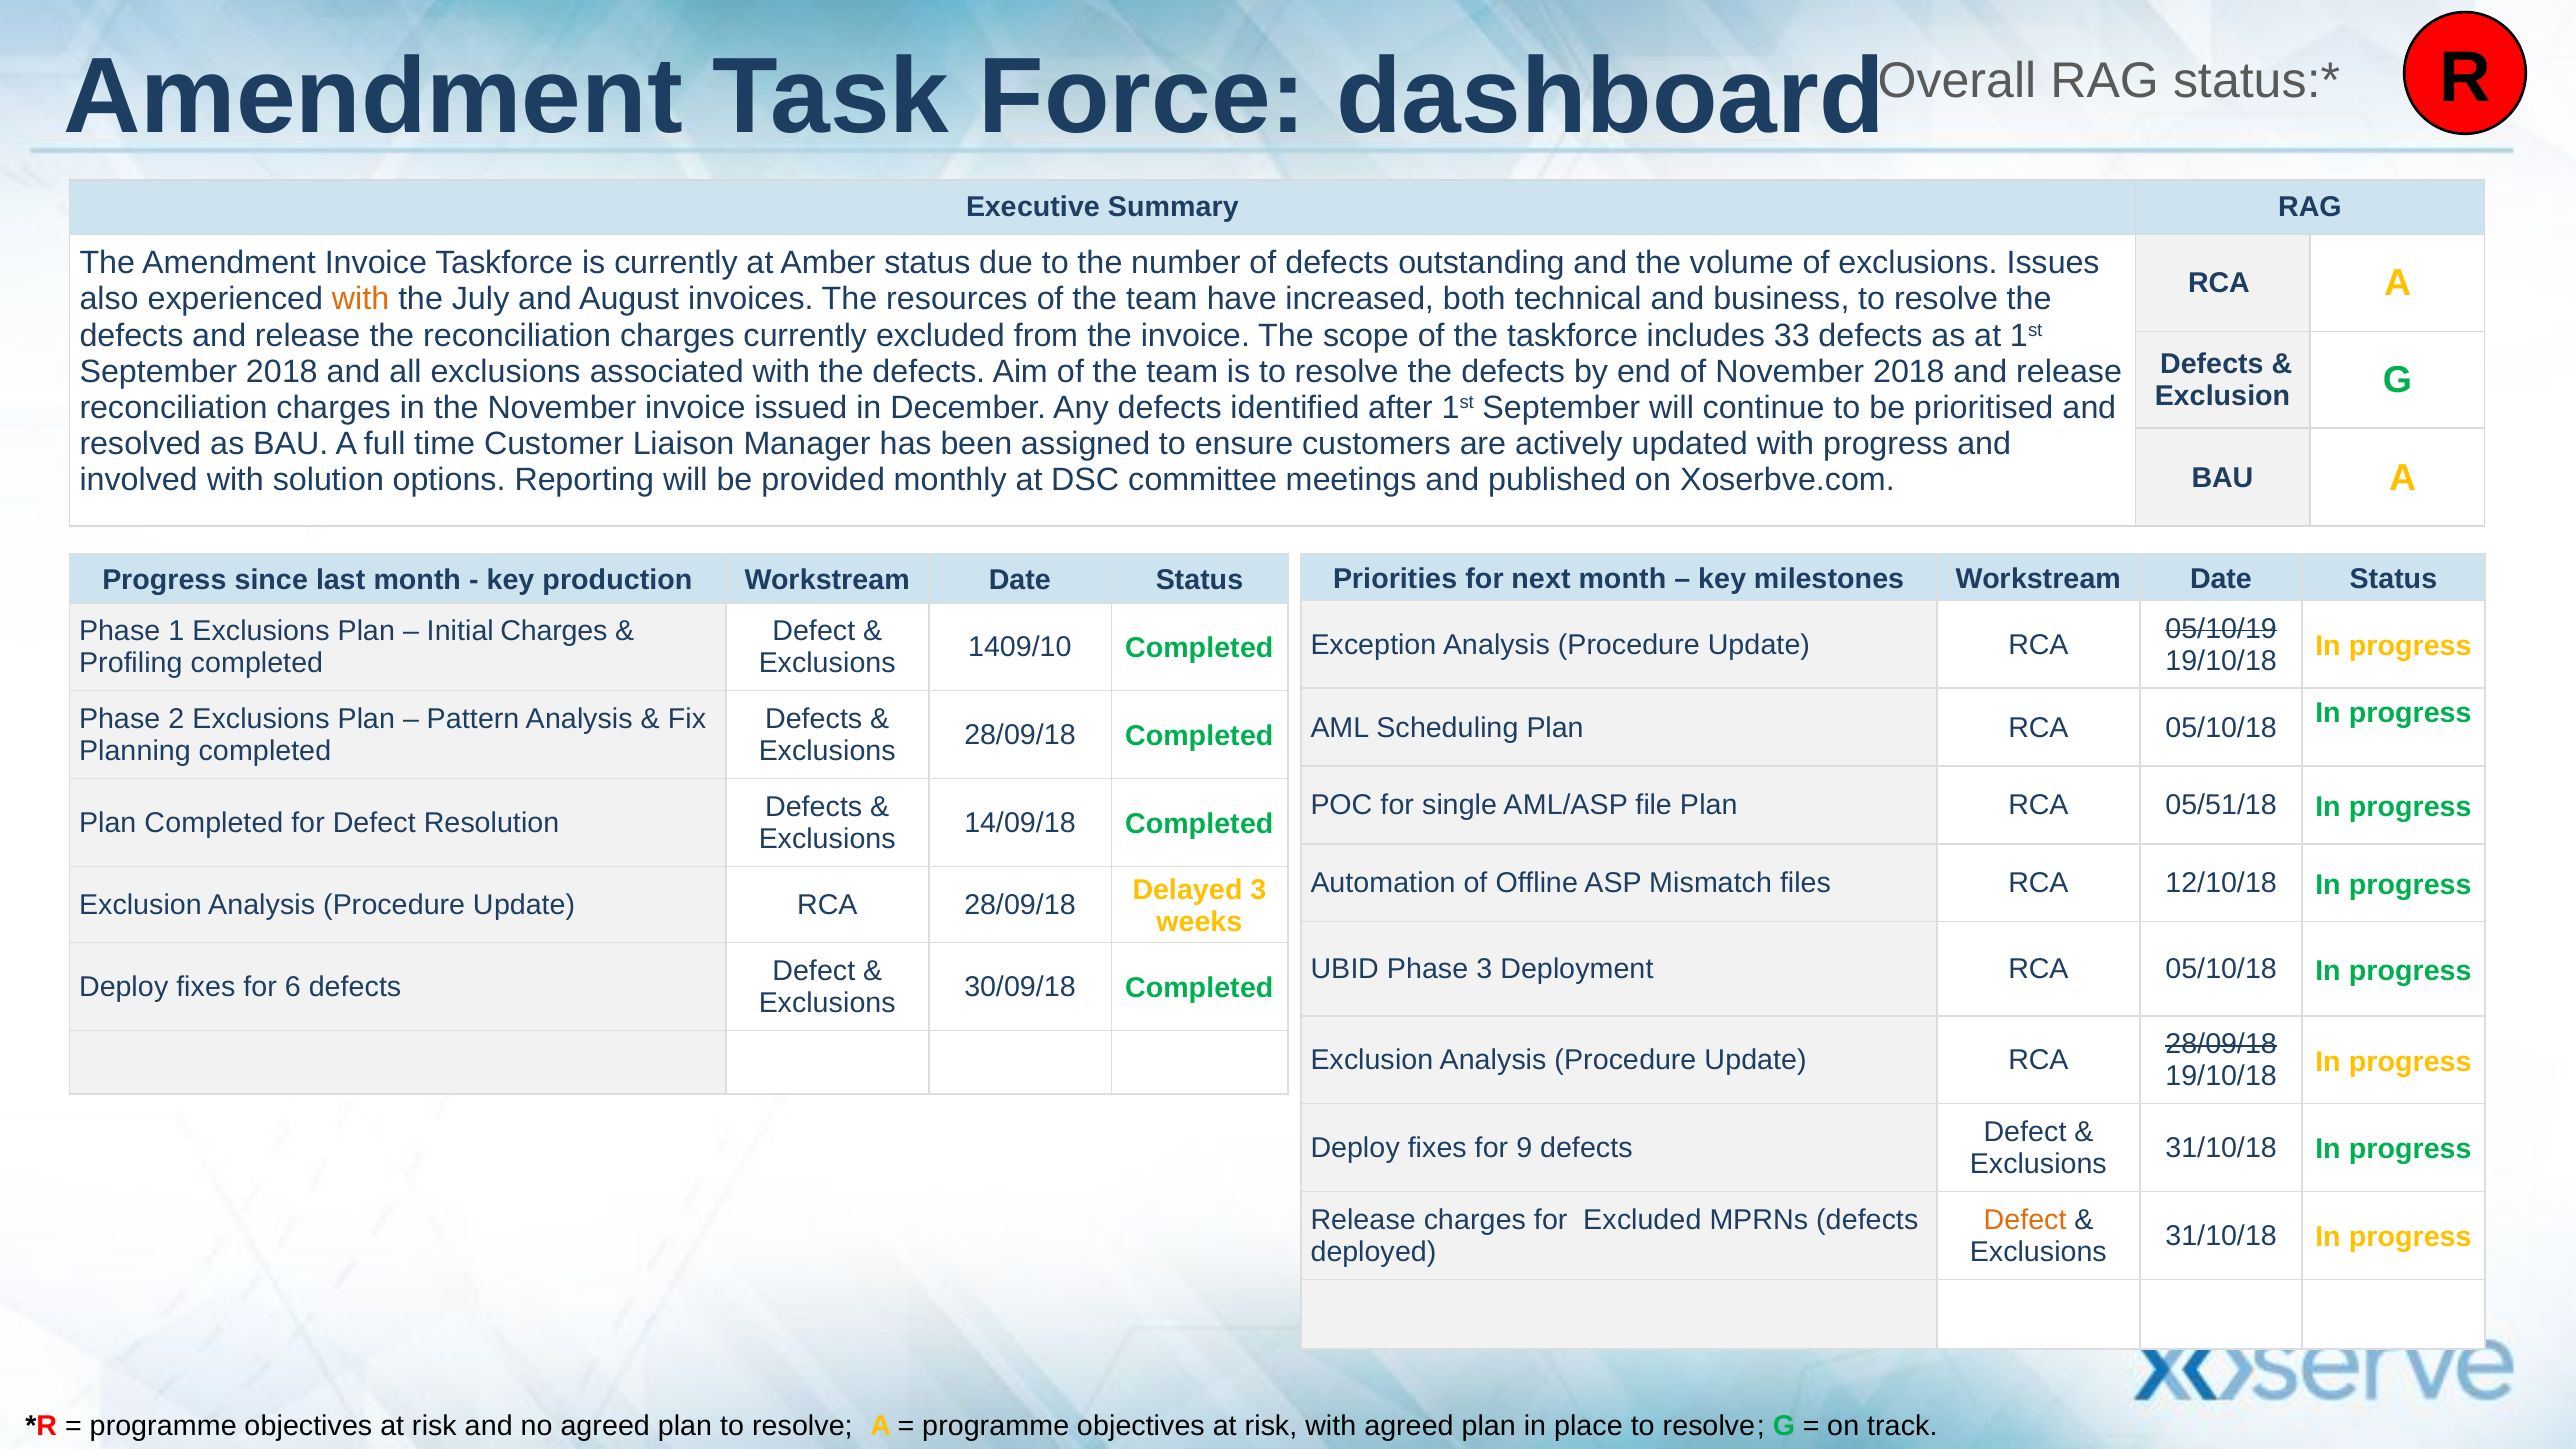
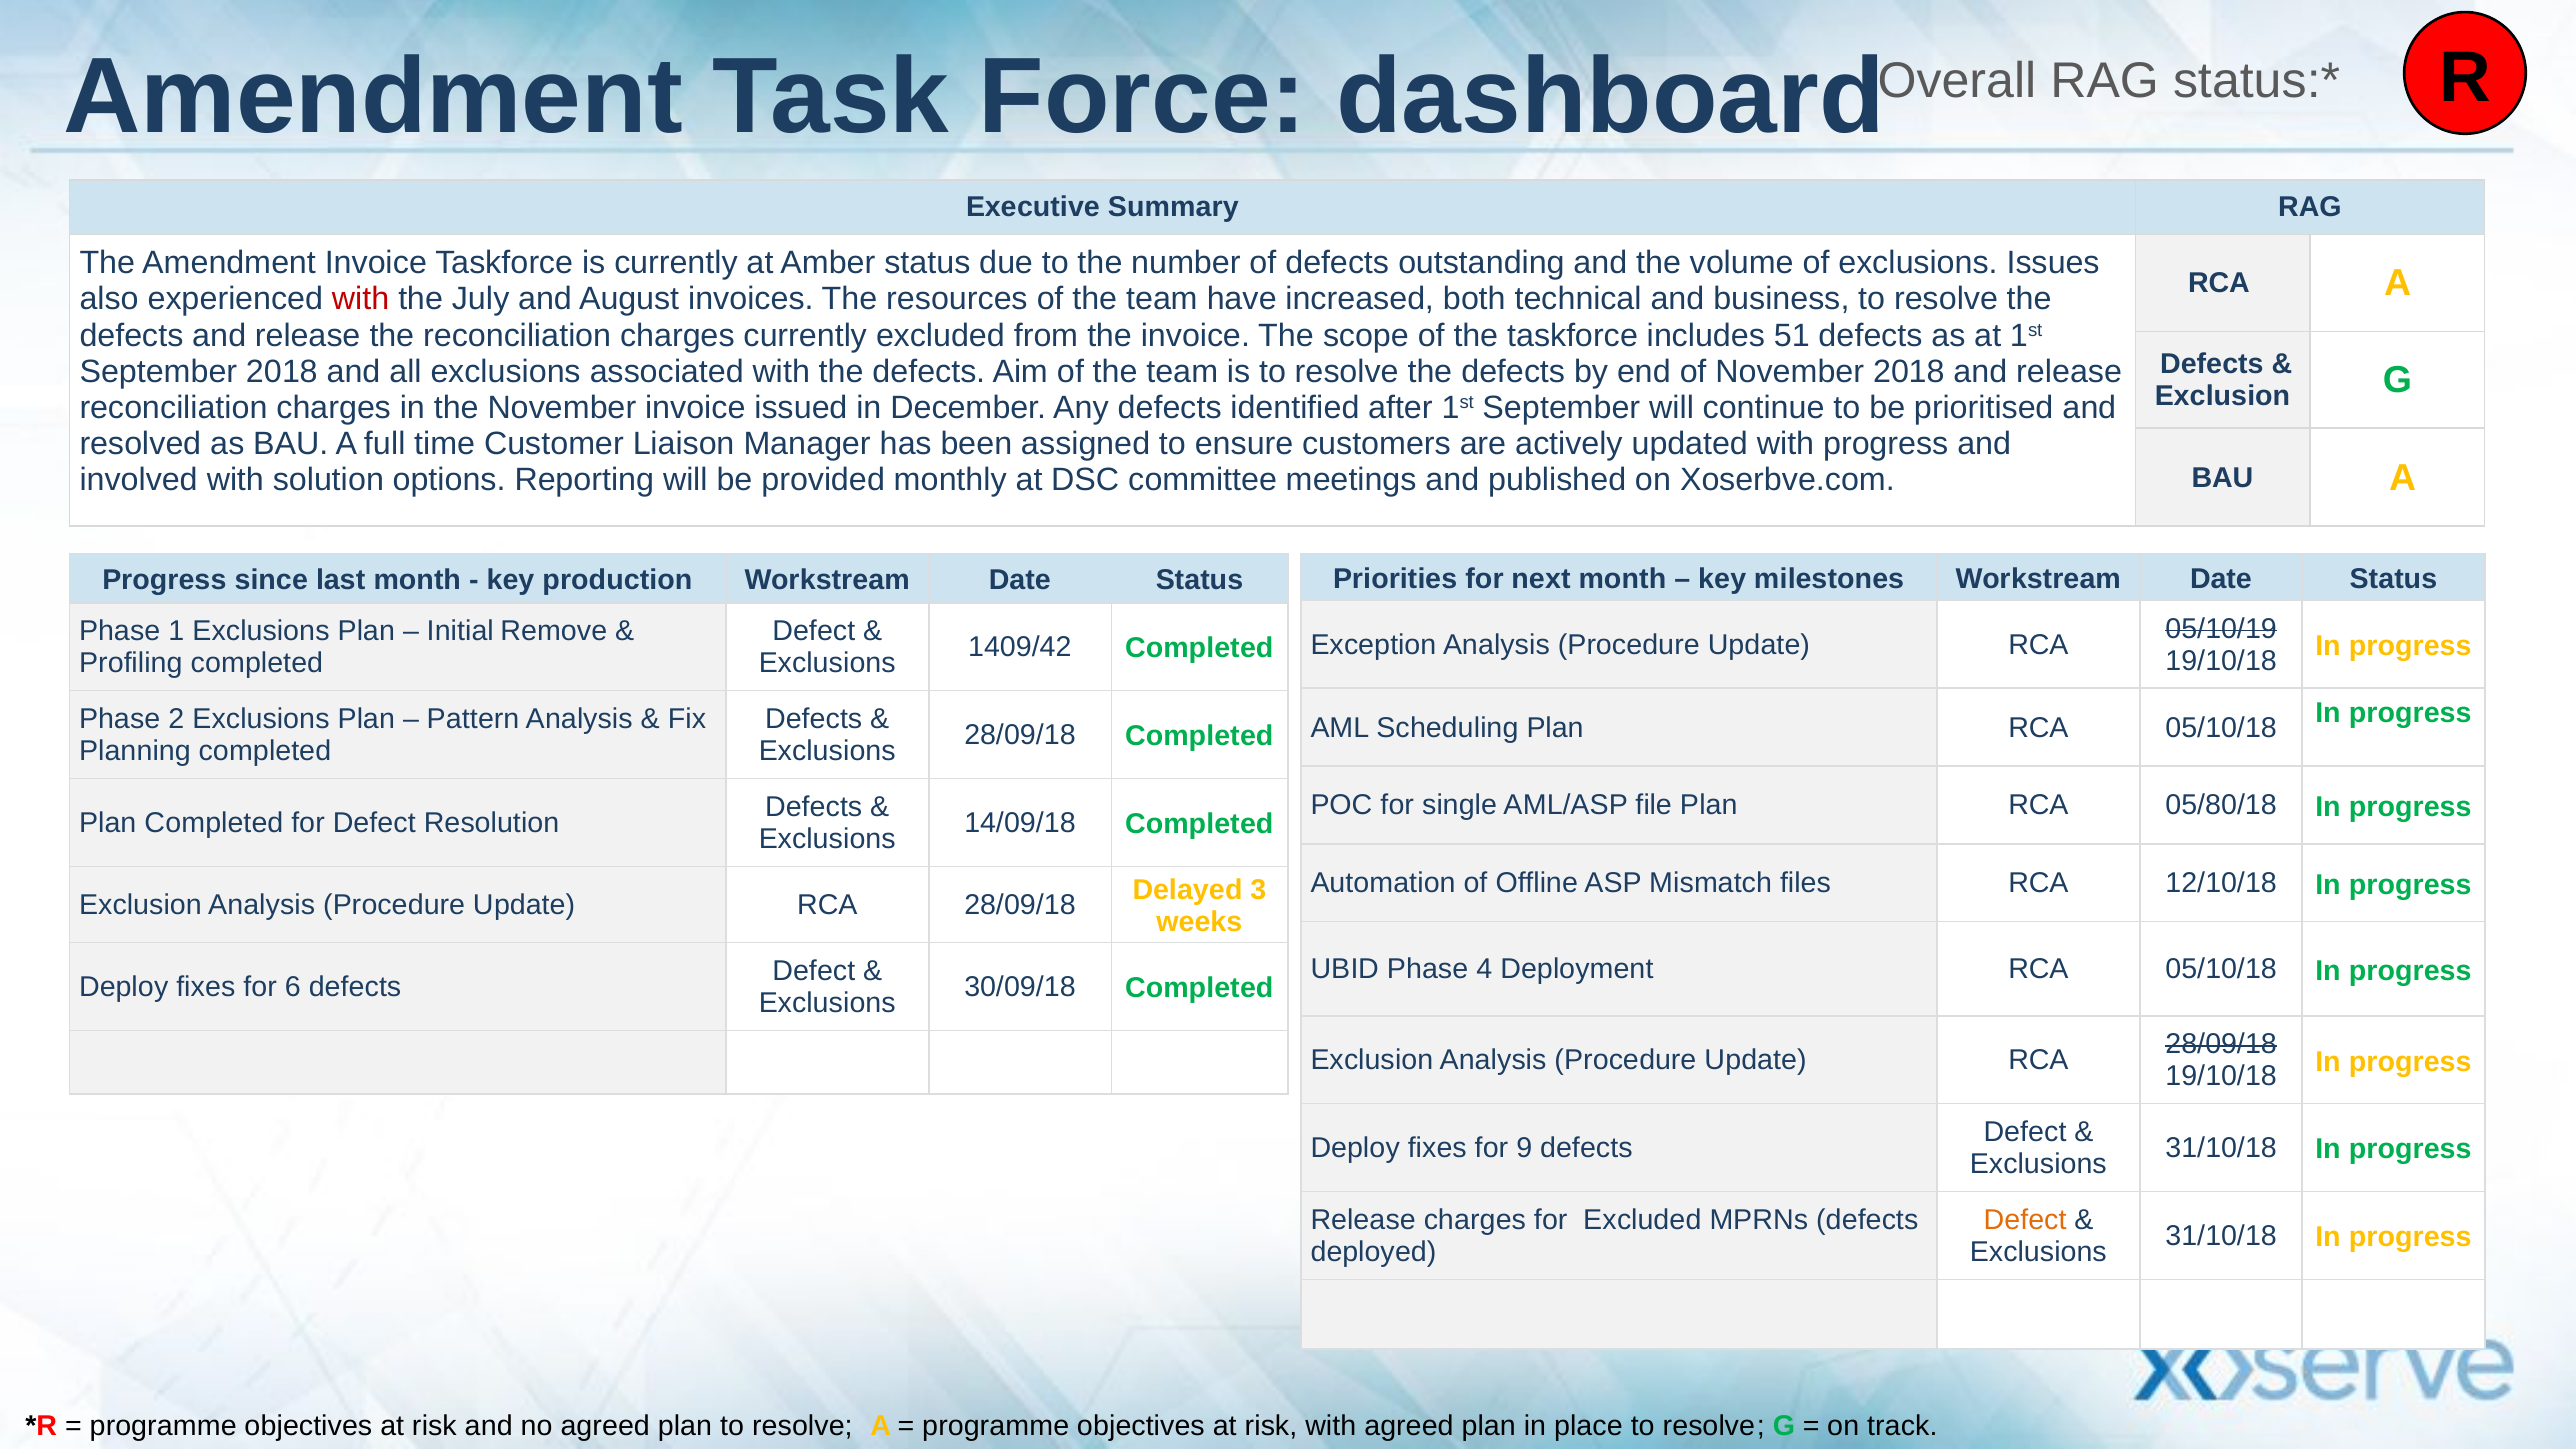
with at (361, 299) colour: orange -> red
33: 33 -> 51
Initial Charges: Charges -> Remove
1409/10: 1409/10 -> 1409/42
05/51/18: 05/51/18 -> 05/80/18
Phase 3: 3 -> 4
